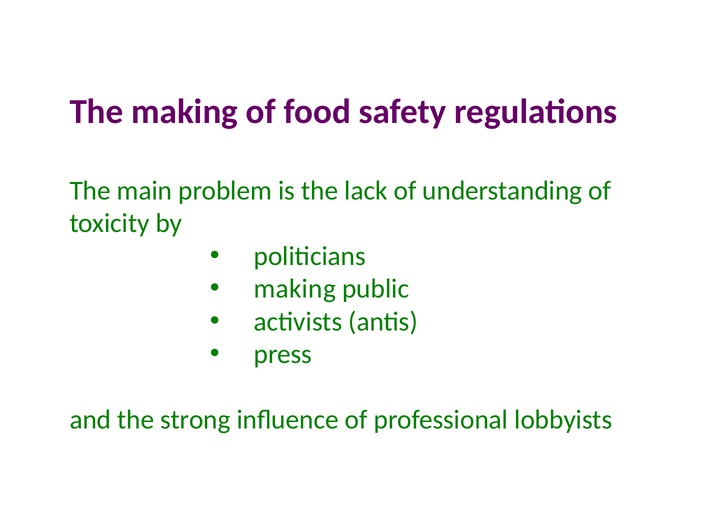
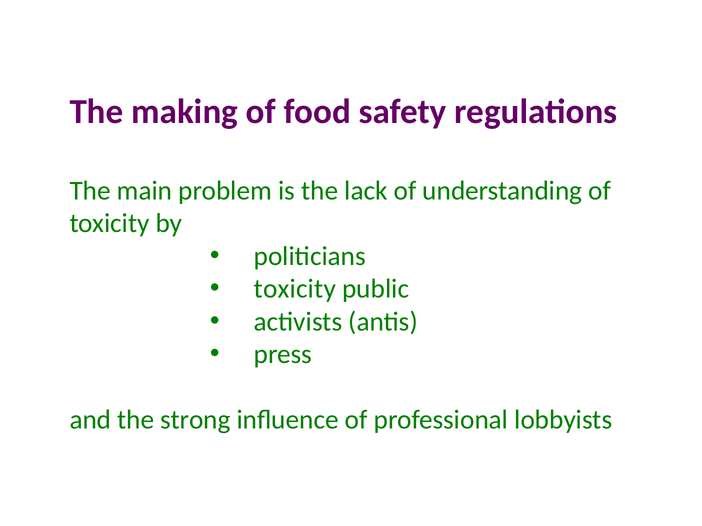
making at (295, 289): making -> toxicity
